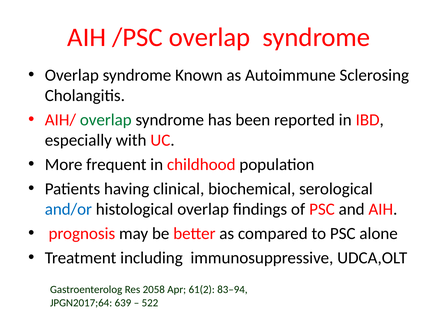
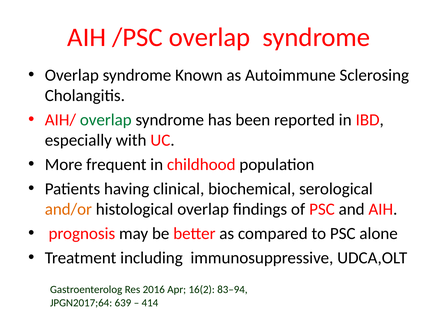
and/or colour: blue -> orange
2058: 2058 -> 2016
61(2: 61(2 -> 16(2
522: 522 -> 414
